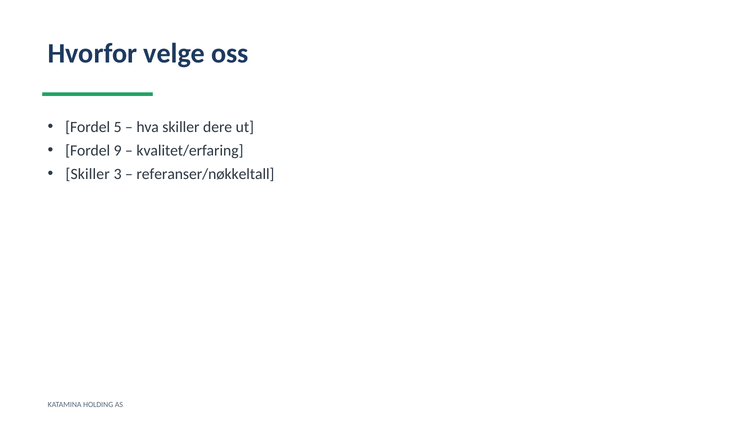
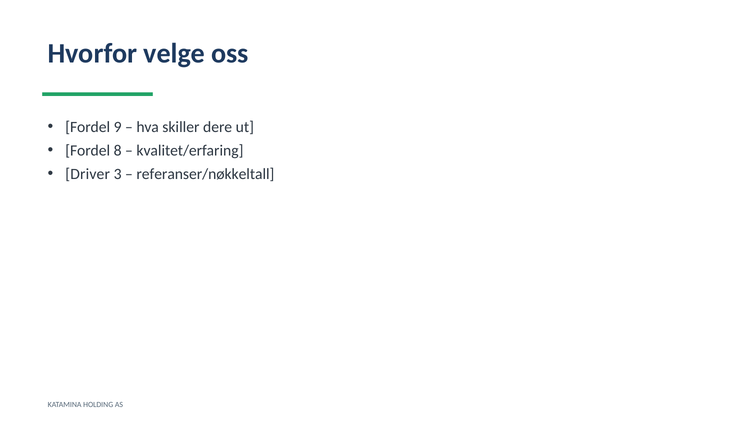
5: 5 -> 9
9: 9 -> 8
Skiller at (88, 174): Skiller -> Driver
